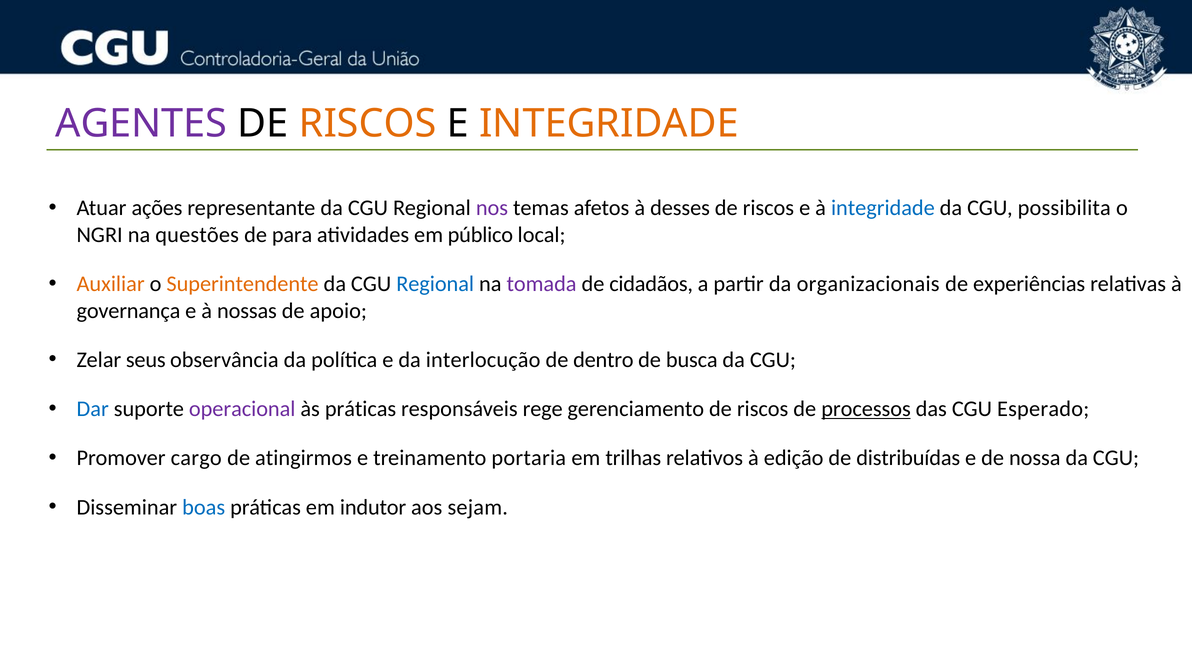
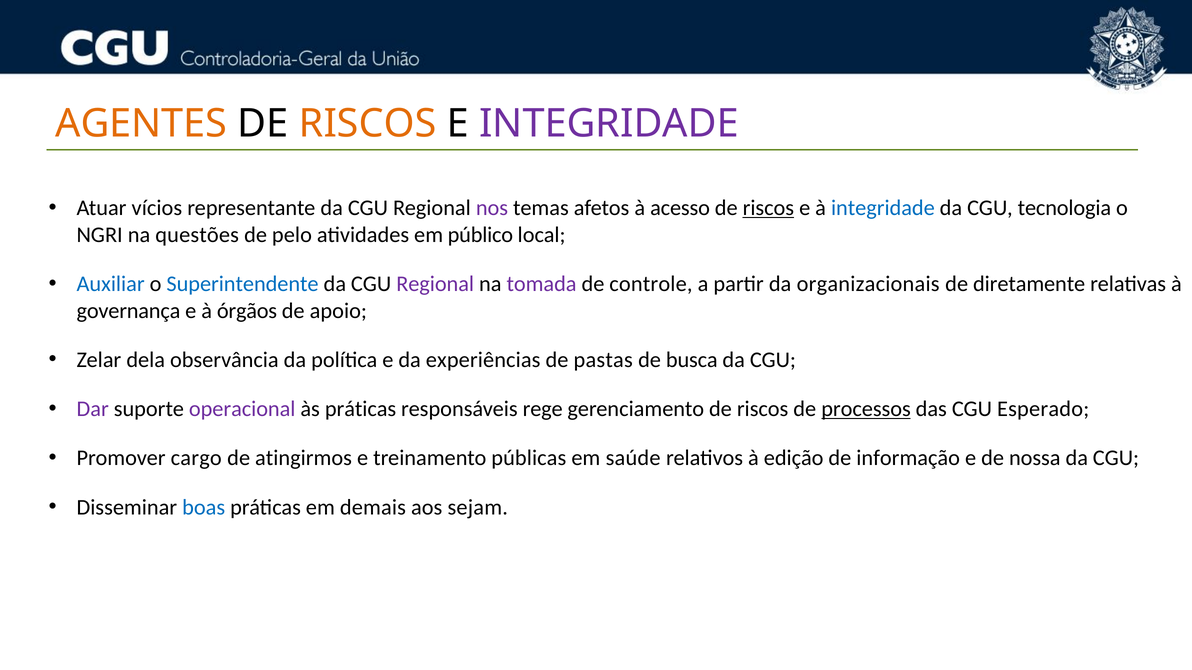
AGENTES colour: purple -> orange
INTEGRIDADE at (609, 124) colour: orange -> purple
ações: ações -> vícios
desses: desses -> acesso
riscos at (768, 208) underline: none -> present
possibilita: possibilita -> tecnologia
para: para -> pelo
Auxiliar colour: orange -> blue
Superintendente colour: orange -> blue
Regional at (435, 284) colour: blue -> purple
cidadãos: cidadãos -> controle
experiências: experiências -> diretamente
nossas: nossas -> órgãos
seus: seus -> dela
interlocução: interlocução -> experiências
dentro: dentro -> pastas
Dar colour: blue -> purple
portaria: portaria -> públicas
trilhas: trilhas -> saúde
distribuídas: distribuídas -> informação
indutor: indutor -> demais
